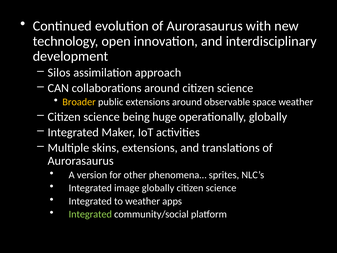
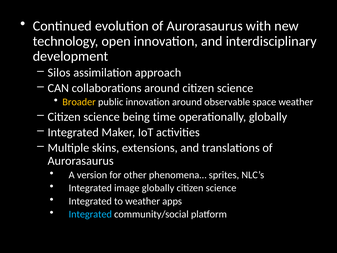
public extensions: extensions -> innovation
huge: huge -> time
Integrated at (90, 214) colour: light green -> light blue
